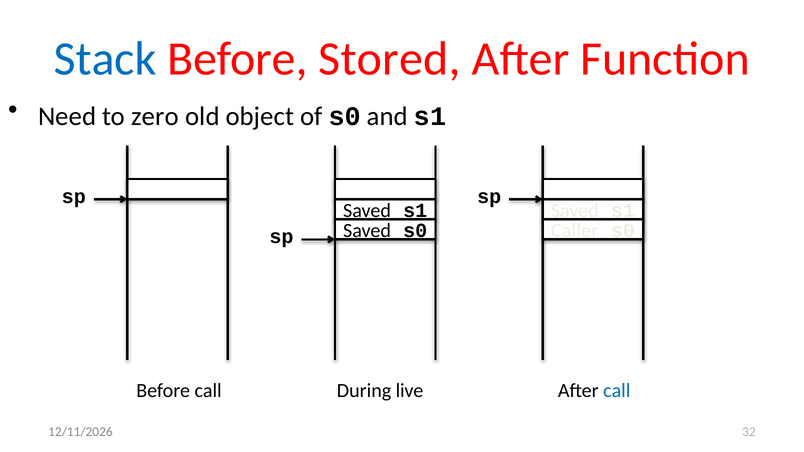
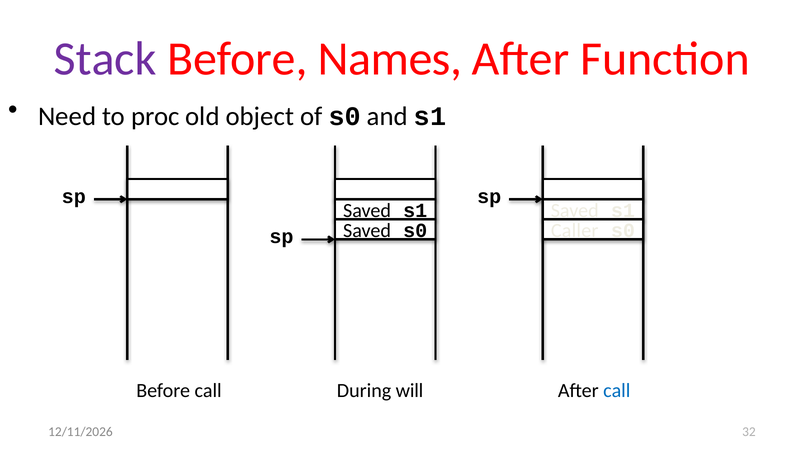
Stack colour: blue -> purple
Stored: Stored -> Names
zero: zero -> proc
live: live -> will
